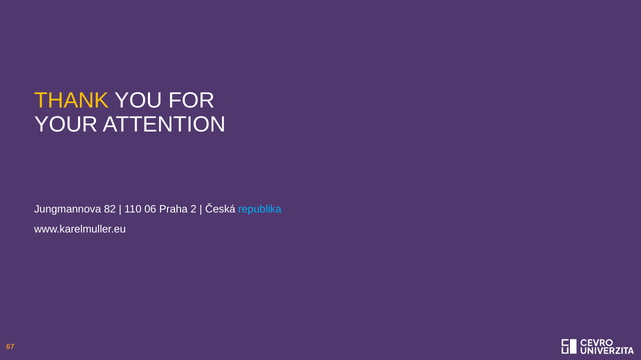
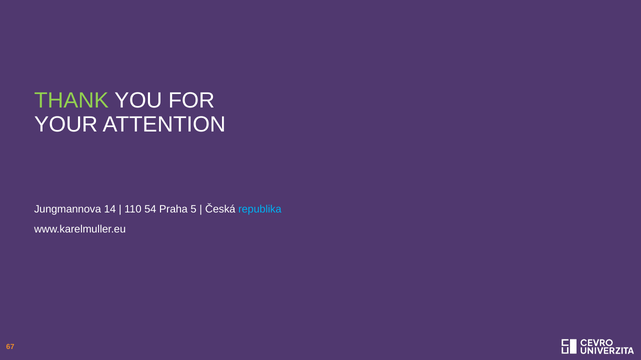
THANK colour: yellow -> light green
82: 82 -> 14
06: 06 -> 54
2: 2 -> 5
